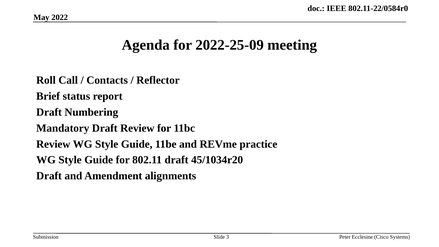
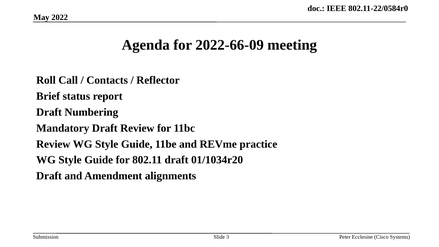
2022-25-09: 2022-25-09 -> 2022-66-09
45/1034r20: 45/1034r20 -> 01/1034r20
